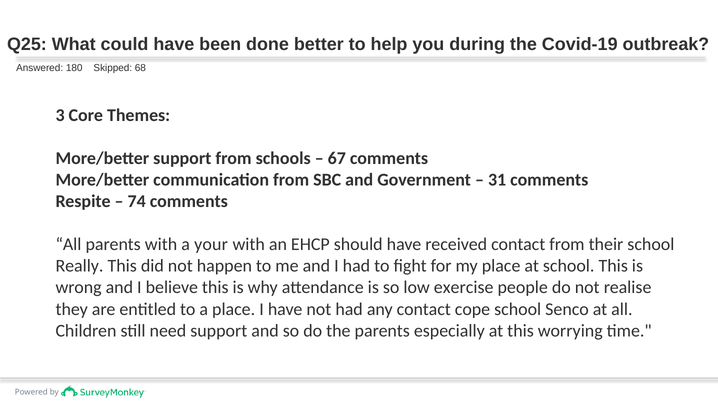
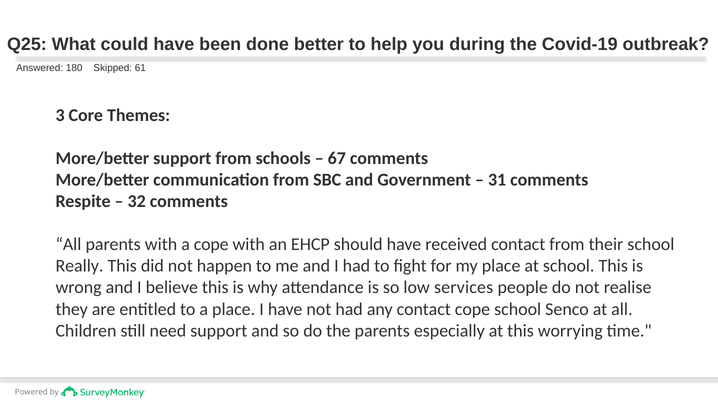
68: 68 -> 61
74: 74 -> 32
a your: your -> cope
exercise: exercise -> services
